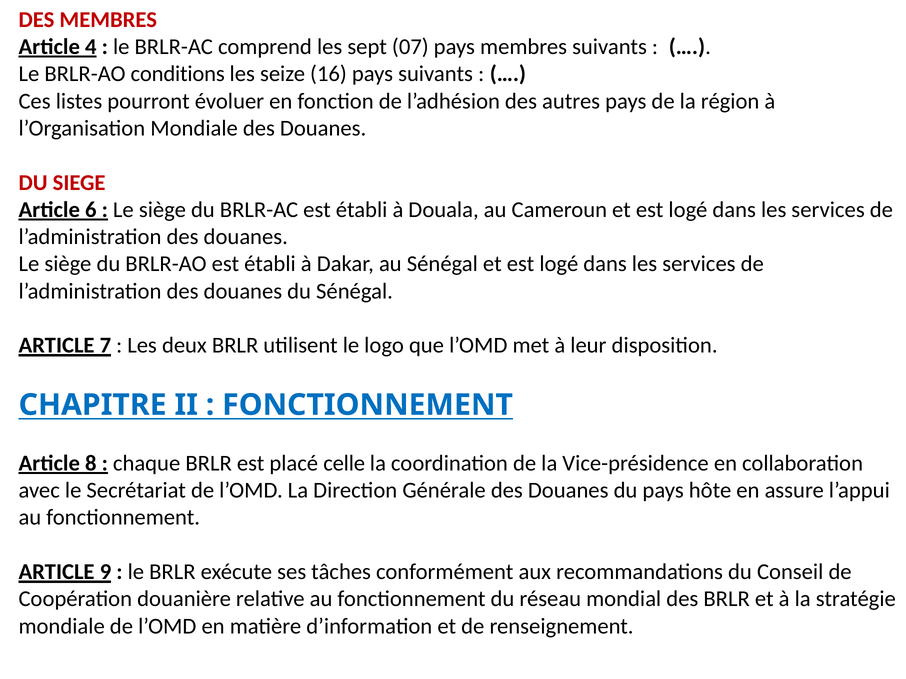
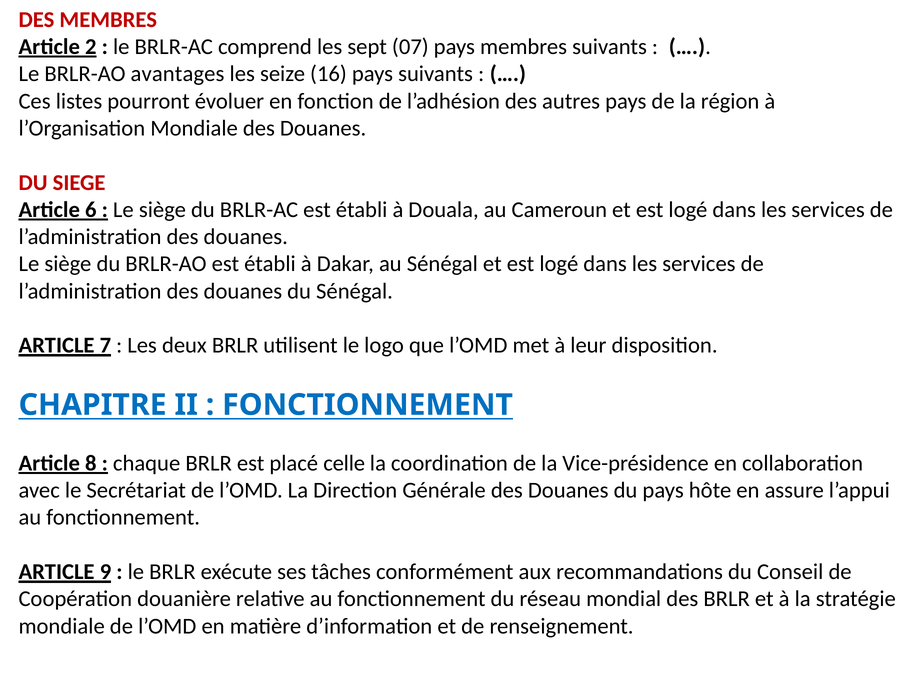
4: 4 -> 2
conditions: conditions -> avantages
